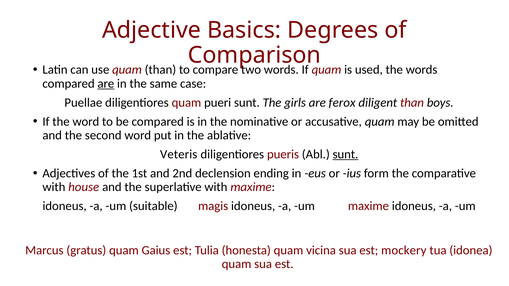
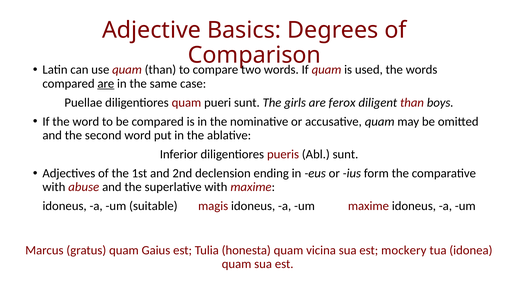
Veteris: Veteris -> Inferior
sunt at (345, 154) underline: present -> none
house: house -> abuse
